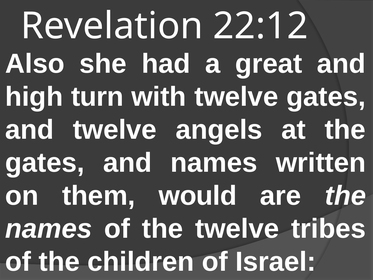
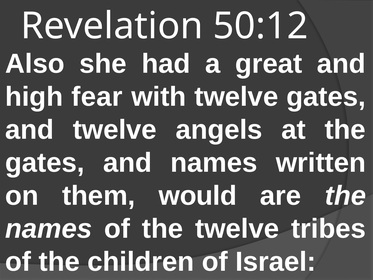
22:12: 22:12 -> 50:12
turn: turn -> fear
